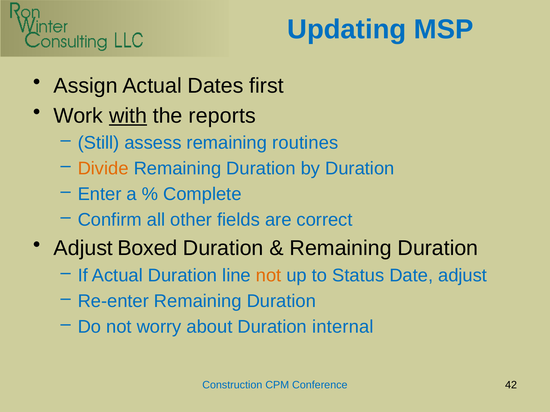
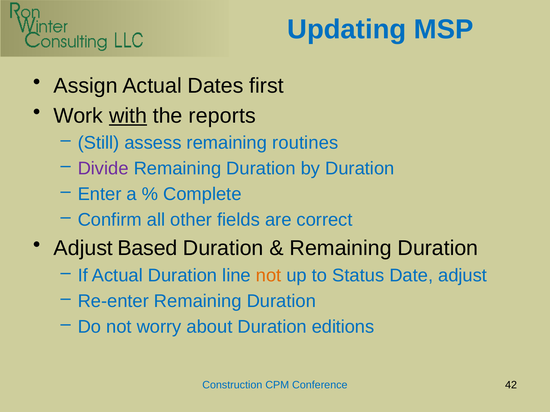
Divide colour: orange -> purple
Boxed: Boxed -> Based
internal: internal -> editions
